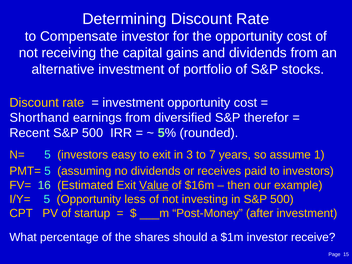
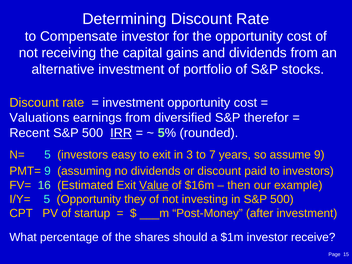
Shorthand: Shorthand -> Valuations
IRR underline: none -> present
assume 1: 1 -> 9
PMT= 5: 5 -> 9
or receives: receives -> discount
less: less -> they
